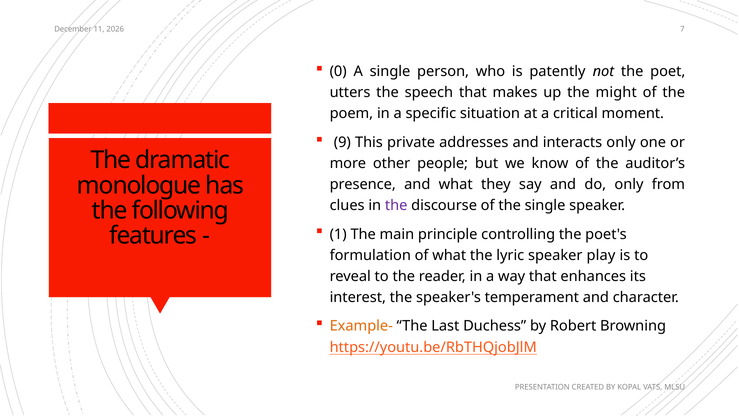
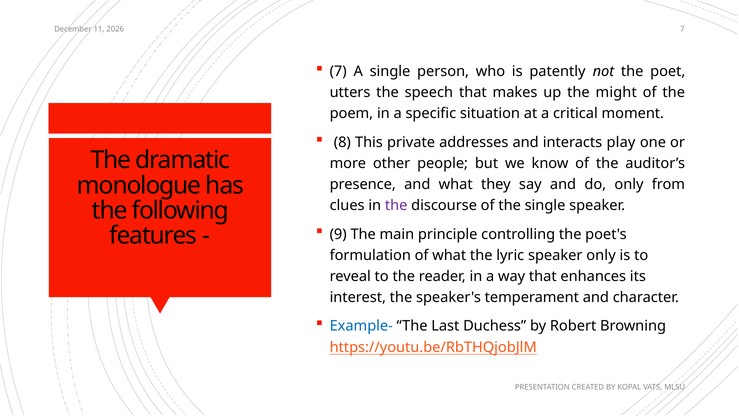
0 at (338, 71): 0 -> 7
9: 9 -> 8
interacts only: only -> play
1: 1 -> 9
speaker play: play -> only
Example- colour: orange -> blue
